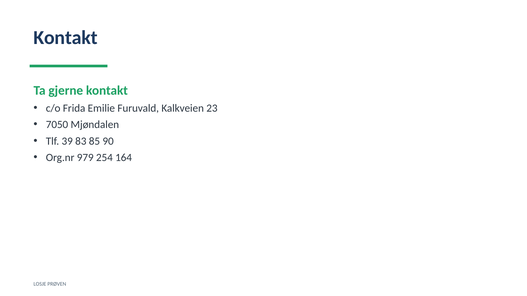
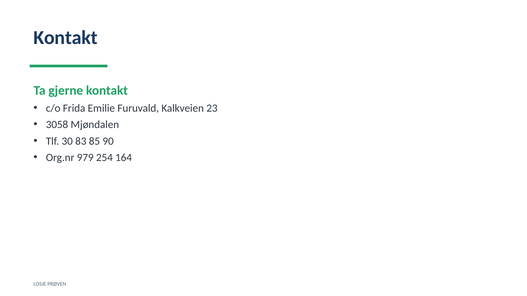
7050: 7050 -> 3058
39: 39 -> 30
